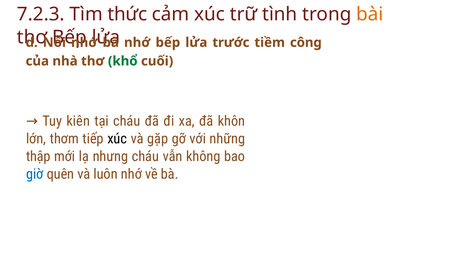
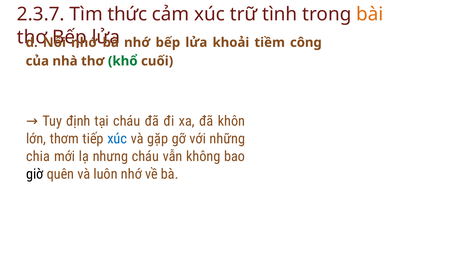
7.2.3: 7.2.3 -> 2.3.7
trước: trước -> khoải
kiên: kiên -> định
xúc at (117, 139) colour: black -> blue
thập: thập -> chia
giờ colour: blue -> black
